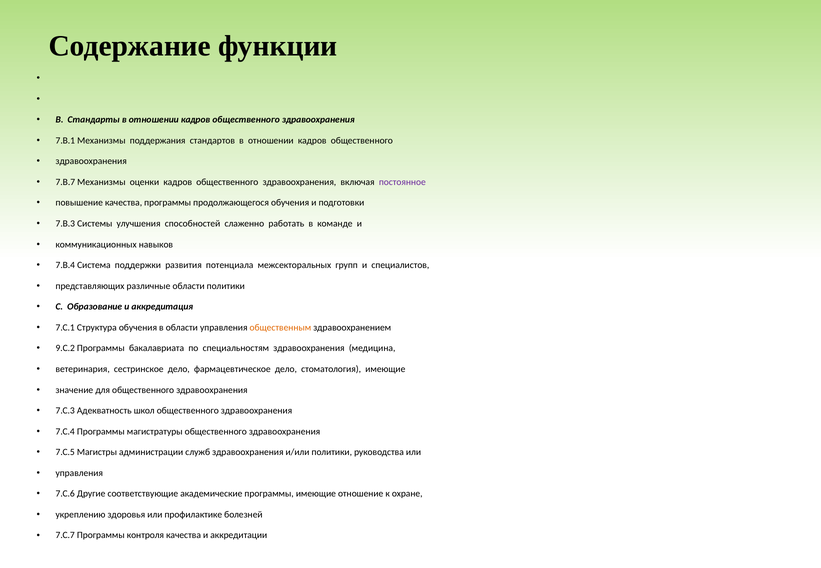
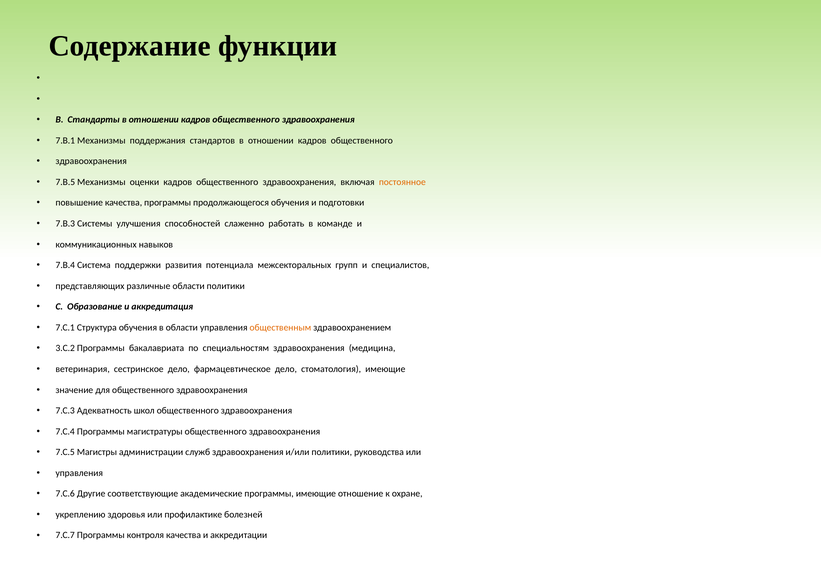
7.B.7: 7.B.7 -> 7.B.5
постоянное colour: purple -> orange
9.C.2: 9.C.2 -> 3.C.2
